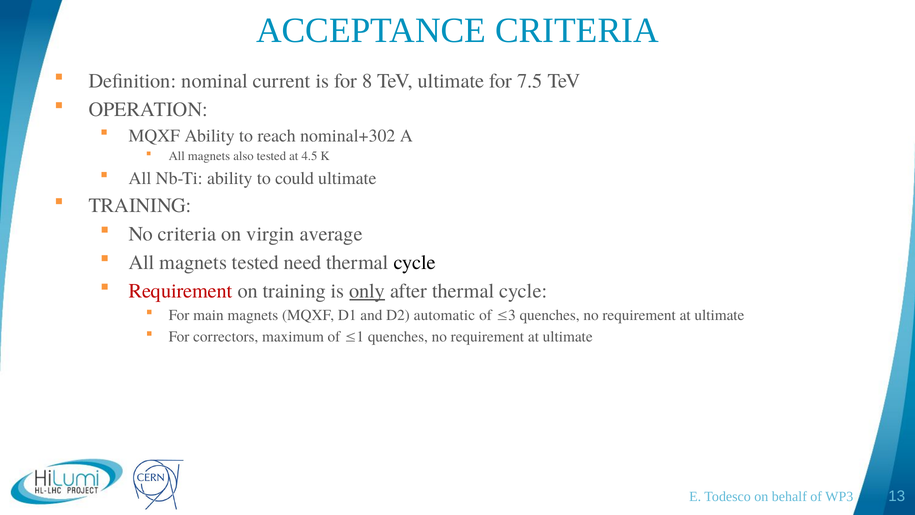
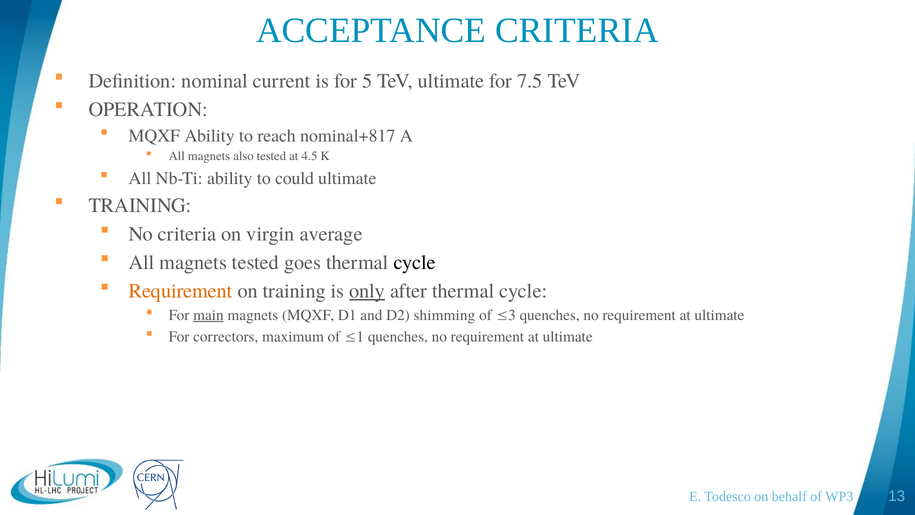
8: 8 -> 5
nominal+302: nominal+302 -> nominal+817
need: need -> goes
Requirement at (181, 291) colour: red -> orange
main underline: none -> present
automatic: automatic -> shimming
